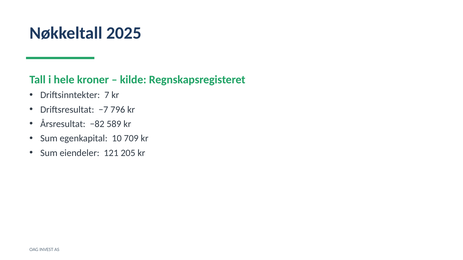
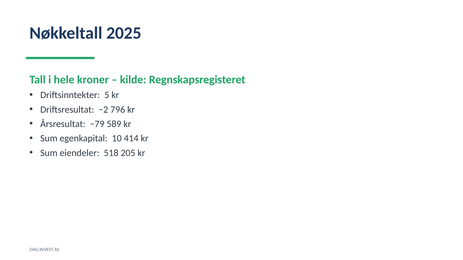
7: 7 -> 5
−7: −7 -> −2
−82: −82 -> −79
709: 709 -> 414
121: 121 -> 518
